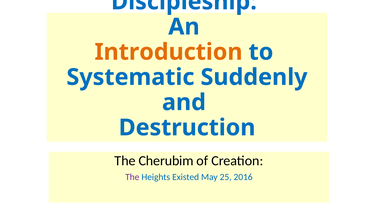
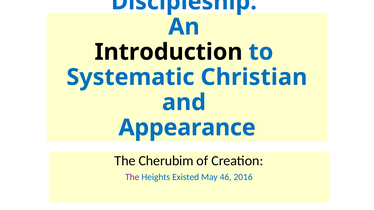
Introduction colour: orange -> black
Suddenly: Suddenly -> Christian
Destruction: Destruction -> Appearance
25: 25 -> 46
